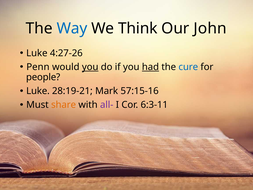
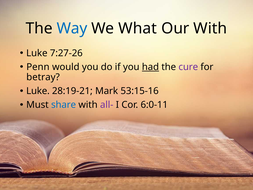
Think: Think -> What
Our John: John -> With
4:27-26: 4:27-26 -> 7:27-26
you at (90, 67) underline: present -> none
cure colour: blue -> purple
people: people -> betray
57:15-16: 57:15-16 -> 53:15-16
share colour: orange -> blue
6:3-11: 6:3-11 -> 6:0-11
